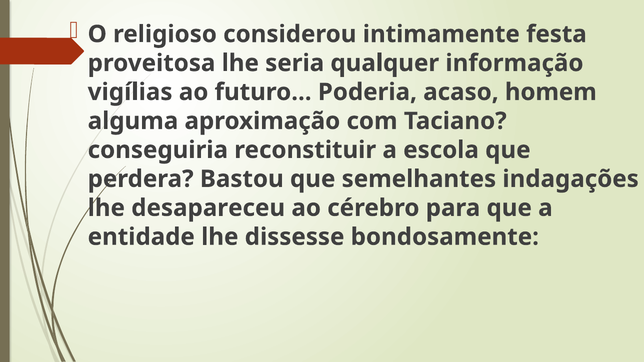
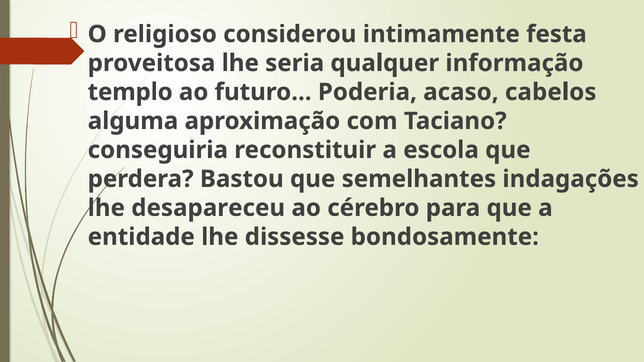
vigílias: vigílias -> templo
homem: homem -> cabelos
